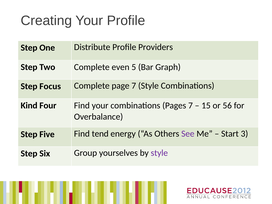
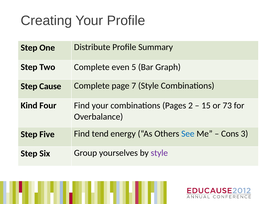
Providers: Providers -> Summary
Focus: Focus -> Cause
Pages 7: 7 -> 2
56: 56 -> 73
See colour: purple -> blue
Start: Start -> Cons
